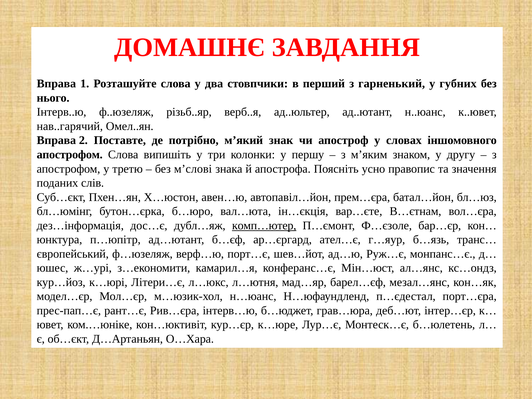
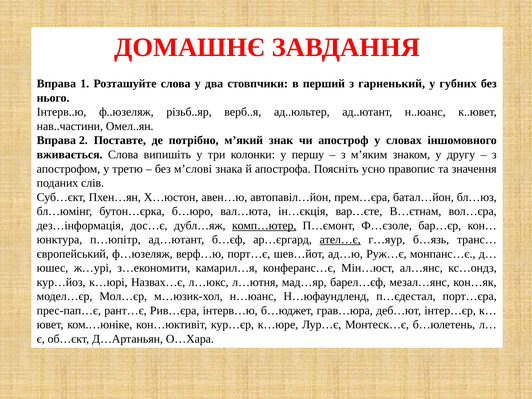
нав..гарячий: нав..гарячий -> нав..частини
апострофом at (70, 155): апострофом -> вживається
ател…є underline: none -> present
Літери…є: Літери…є -> Назвах…є
